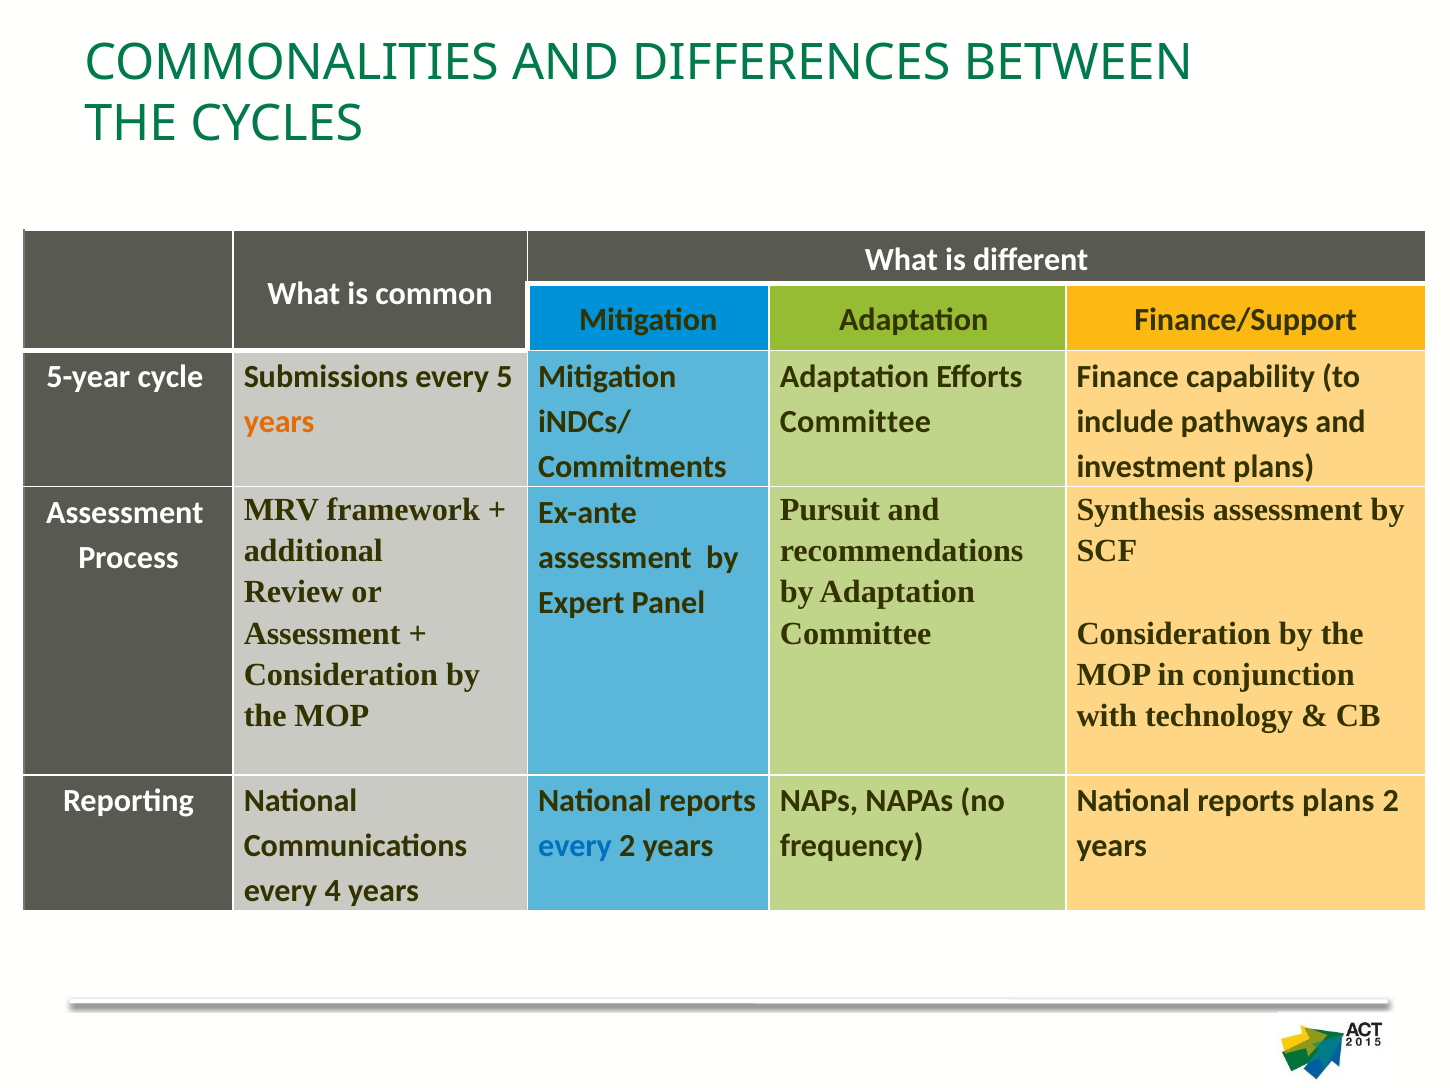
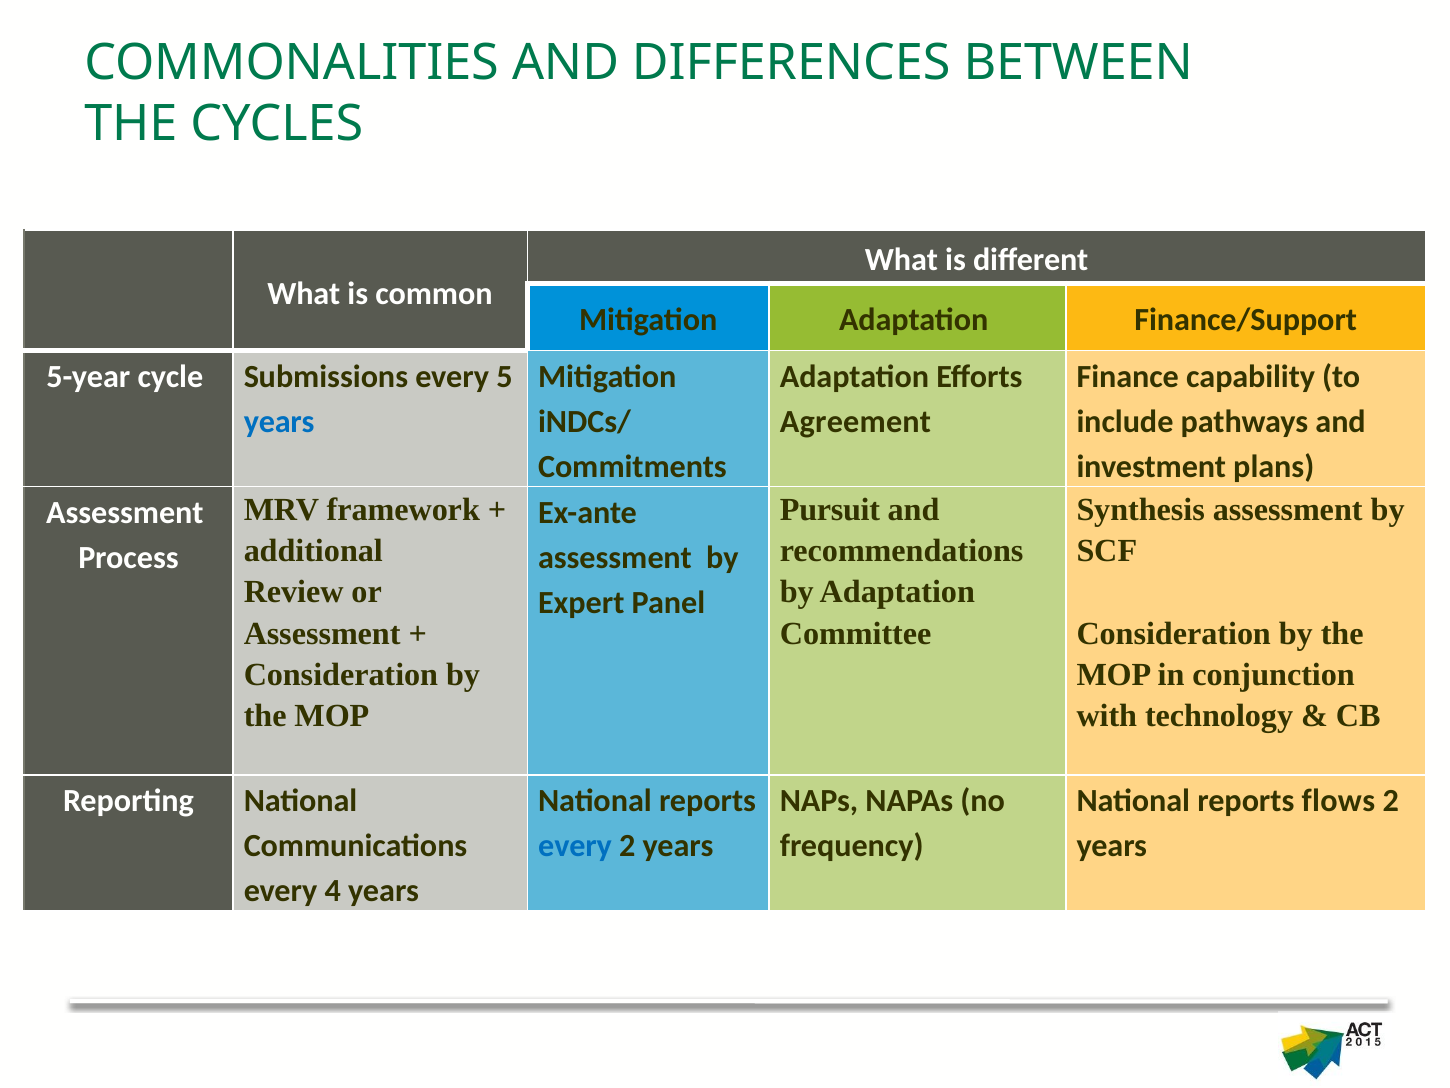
years at (279, 422) colour: orange -> blue
Committee at (855, 422): Committee -> Agreement
reports plans: plans -> flows
